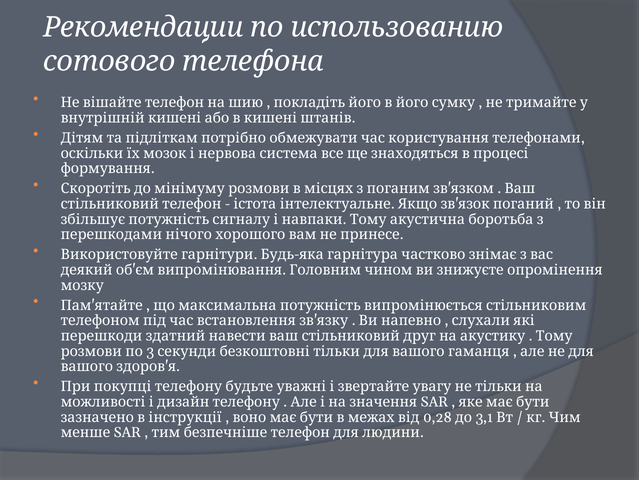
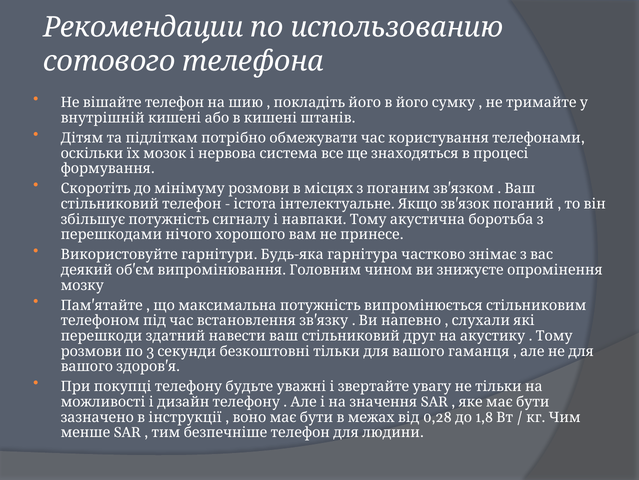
3,1: 3,1 -> 1,8
